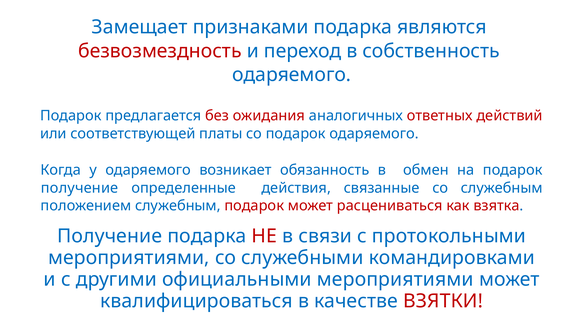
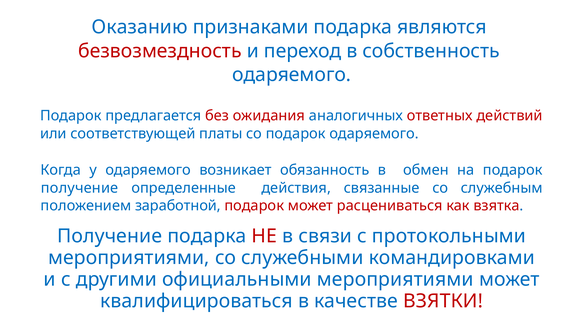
Замещает: Замещает -> Оказанию
положением служебным: служебным -> заработной
